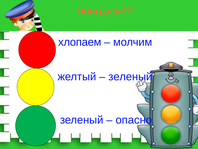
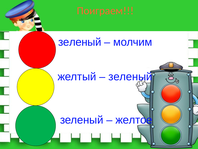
хлопаем at (80, 42): хлопаем -> зеленый
опасно: опасно -> желтое
